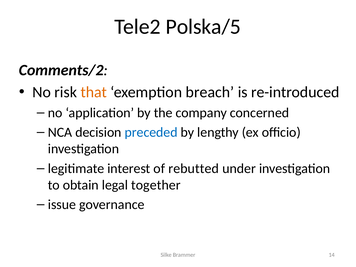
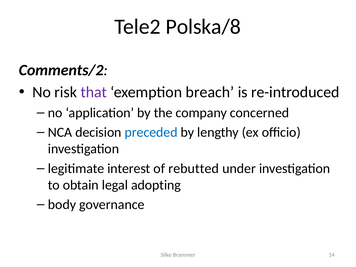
Polska/5: Polska/5 -> Polska/8
that colour: orange -> purple
together: together -> adopting
issue: issue -> body
